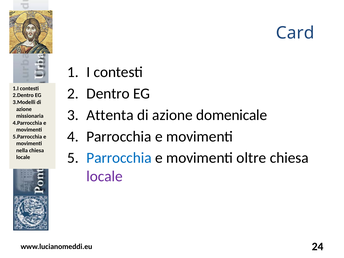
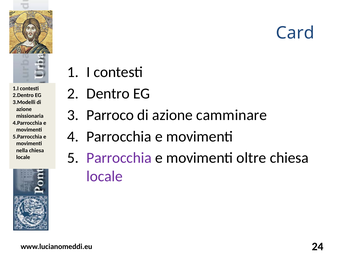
Attenta: Attenta -> Parroco
domenicale: domenicale -> camminare
Parrocchia at (119, 158) colour: blue -> purple
